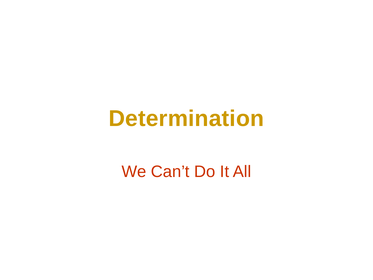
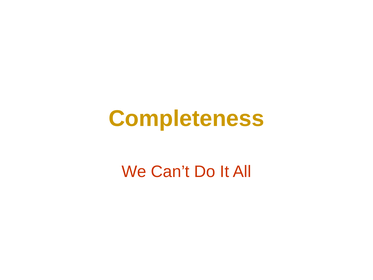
Determination: Determination -> Completeness
